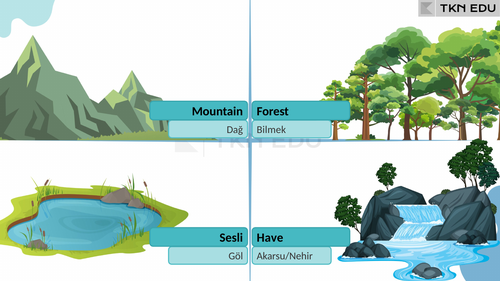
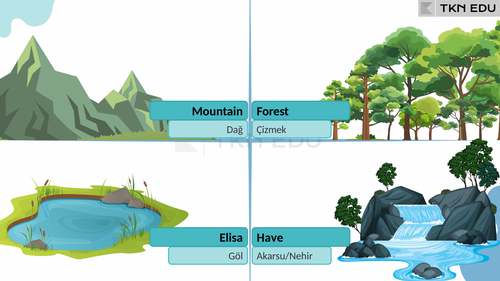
Bilmek: Bilmek -> Çizmek
Sesli: Sesli -> Elisa
